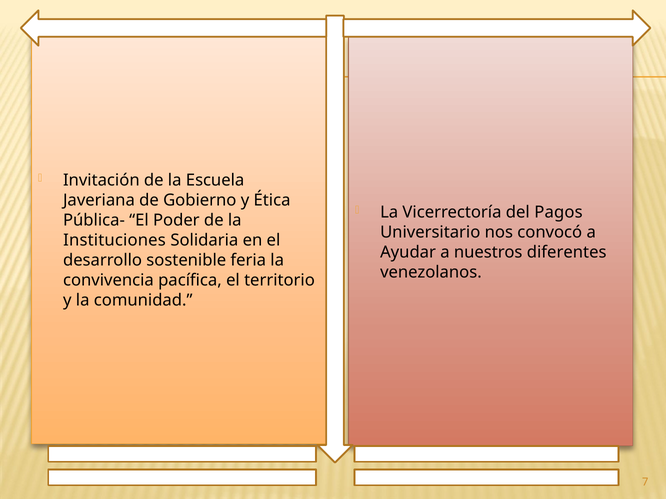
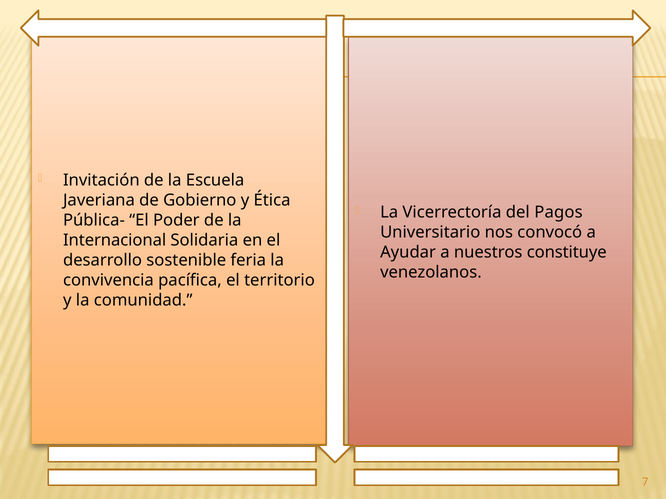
Instituciones: Instituciones -> Internacional
diferentes: diferentes -> constituye
